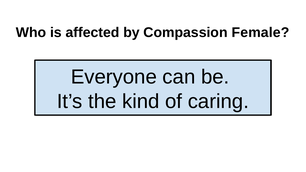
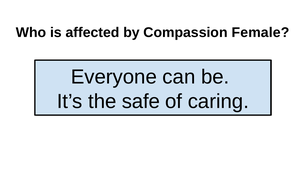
kind: kind -> safe
